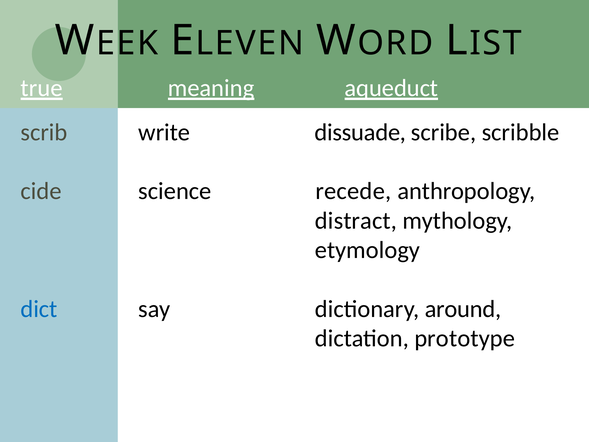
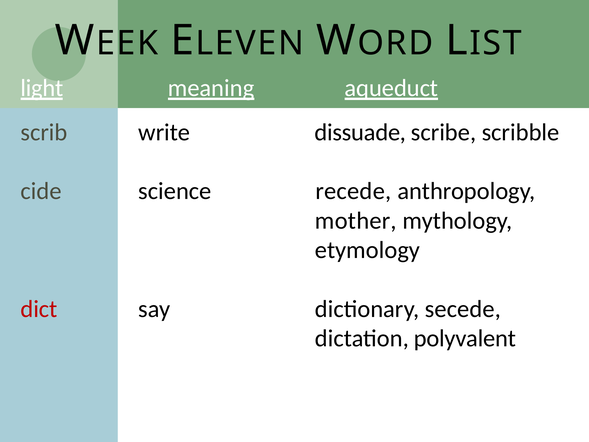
true: true -> light
distract: distract -> mother
dict colour: blue -> red
around: around -> secede
prototype: prototype -> polyvalent
